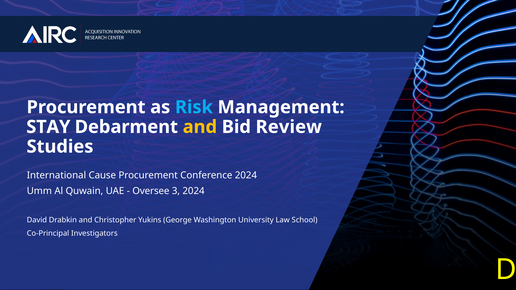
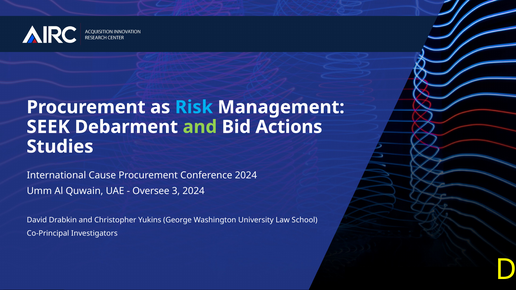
STAY: STAY -> SEEK
and at (200, 127) colour: yellow -> light green
Review: Review -> Actions
